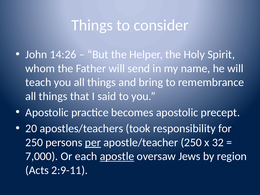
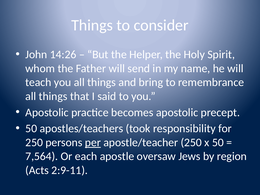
20 at (31, 129): 20 -> 50
x 32: 32 -> 50
7,000: 7,000 -> 7,564
apostle underline: present -> none
